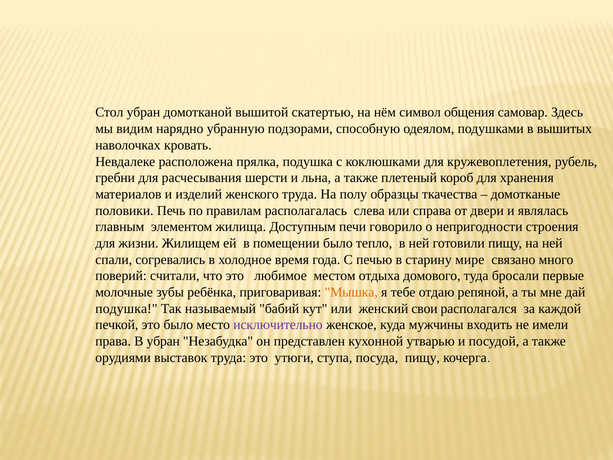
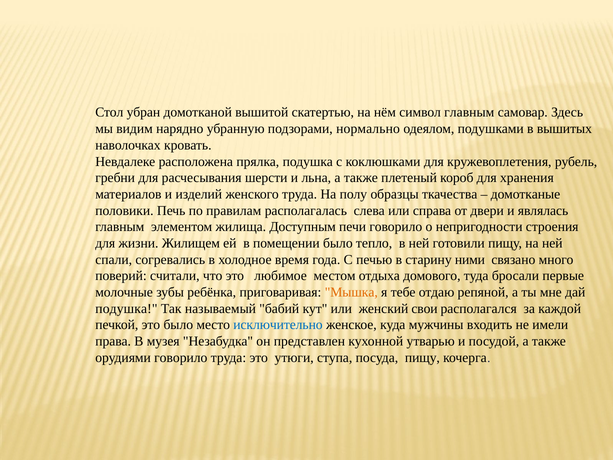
символ общения: общения -> главным
способную: способную -> нормально
мире: мире -> ними
исключительно colour: purple -> blue
В убран: убран -> музея
орудиями выставок: выставок -> говорило
